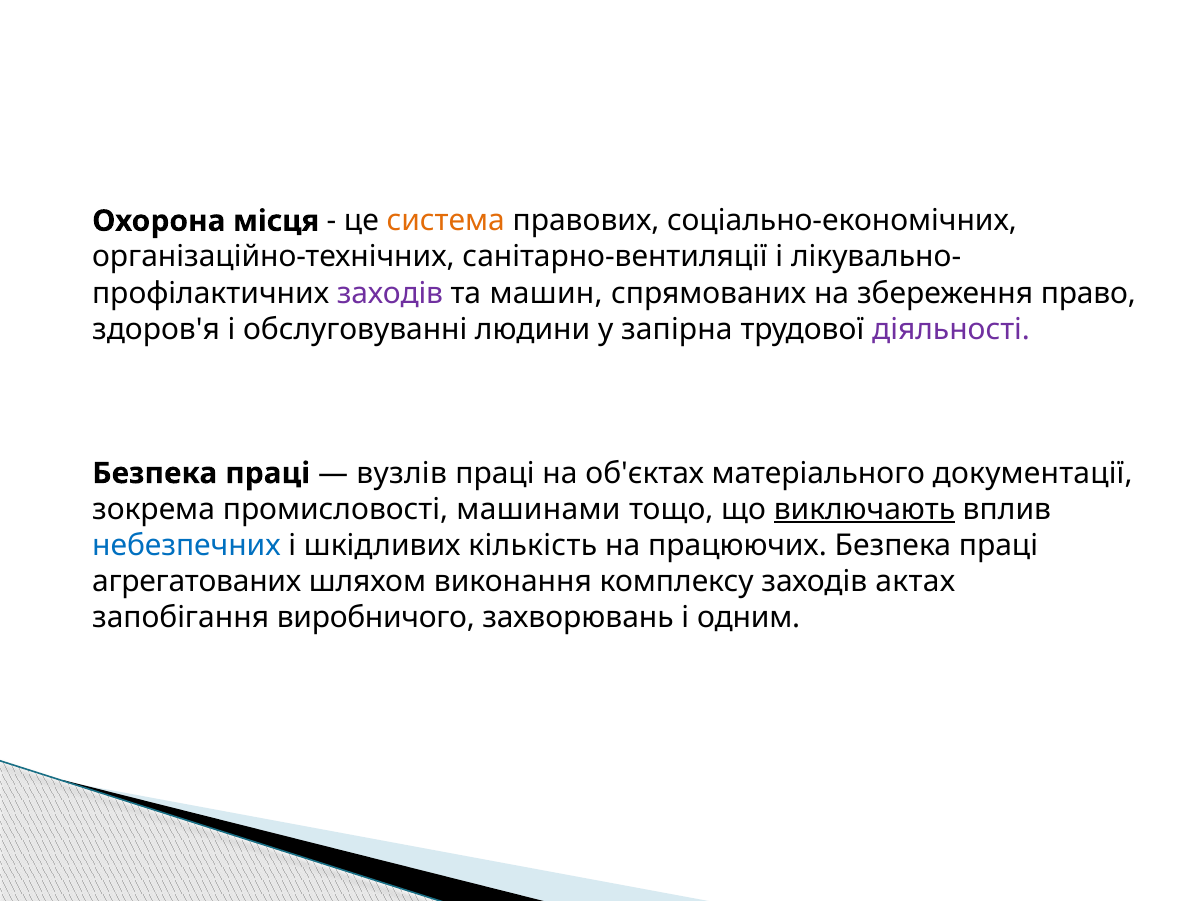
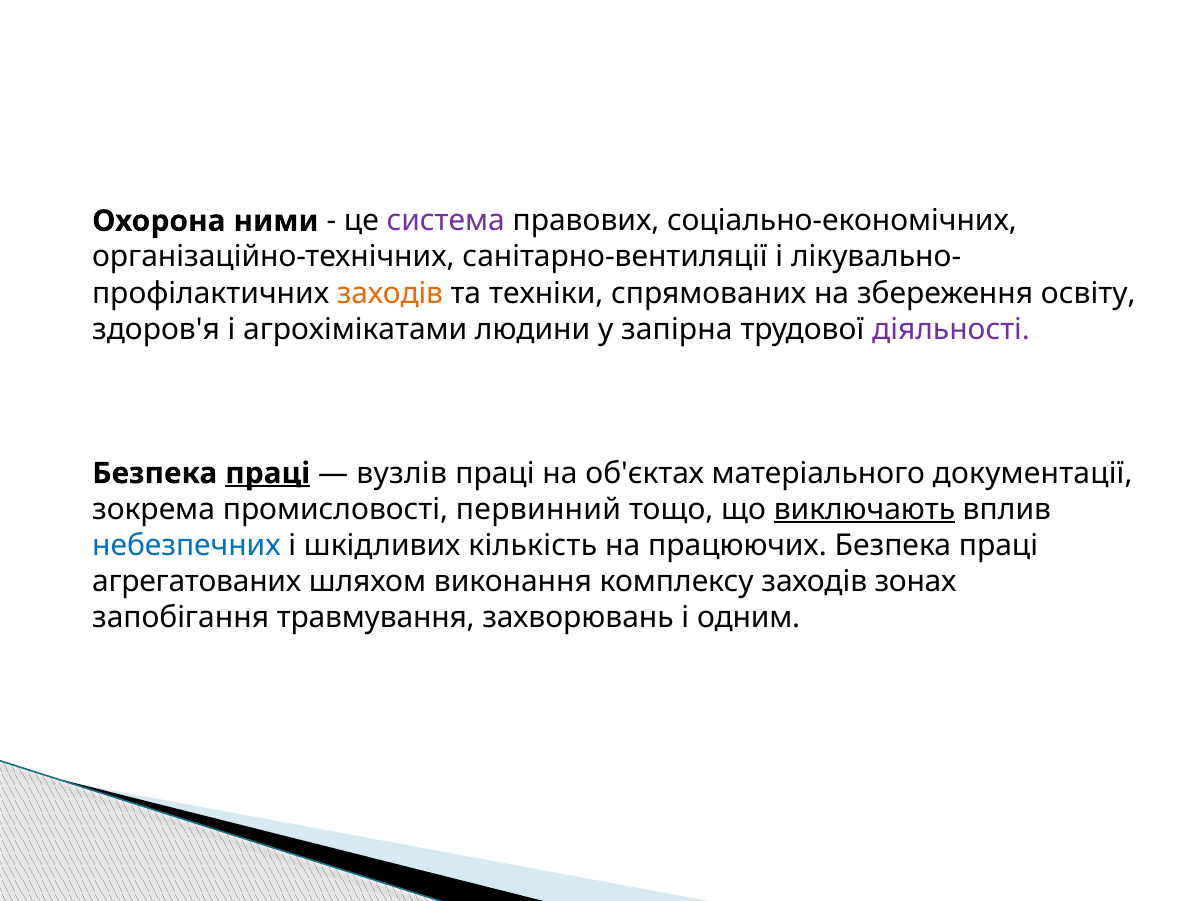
місця: місця -> ними
система colour: orange -> purple
заходів at (390, 293) colour: purple -> orange
машин: машин -> техніки
право: право -> освіту
обслуговуванні: обслуговуванні -> агрохімікатами
праці at (268, 473) underline: none -> present
машинами: машинами -> первинний
актах: актах -> зонах
виробничого: виробничого -> травмування
